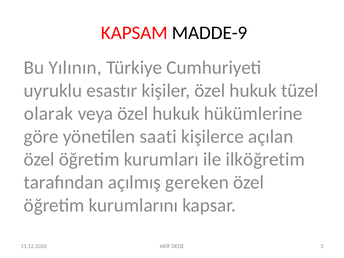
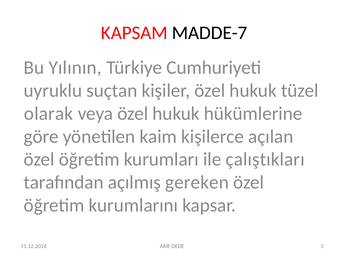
MADDE-9: MADDE-9 -> MADDE-7
esastır: esastır -> suçtan
saati: saati -> kaim
ilköğretim: ilköğretim -> çalıştıkları
